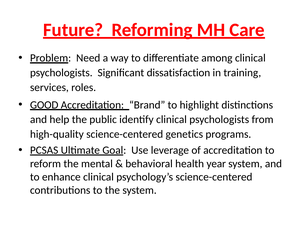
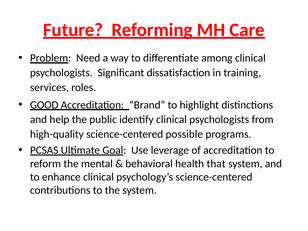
genetics: genetics -> possible
year: year -> that
